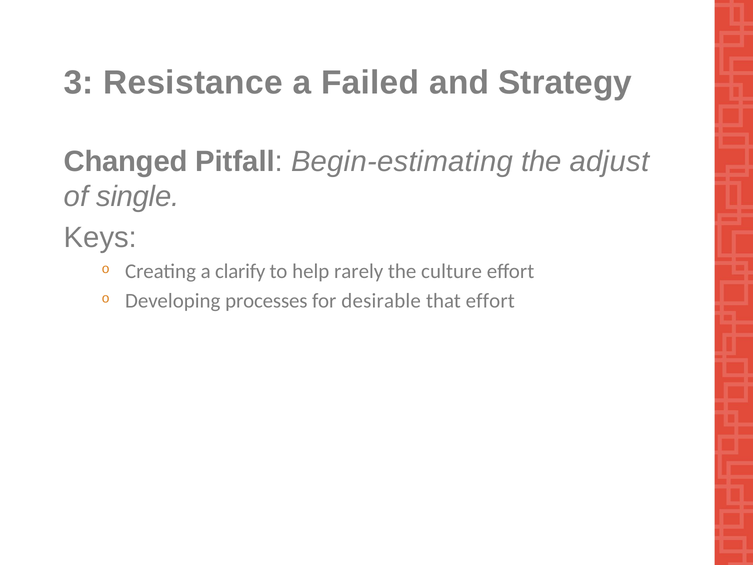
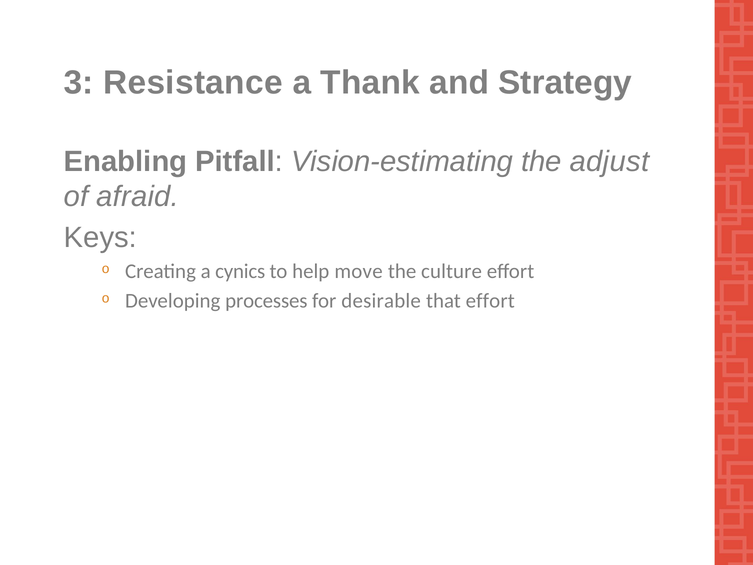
Failed: Failed -> Thank
Changed: Changed -> Enabling
Begin-estimating: Begin-estimating -> Vision-estimating
single: single -> afraid
clarify: clarify -> cynics
rarely: rarely -> move
